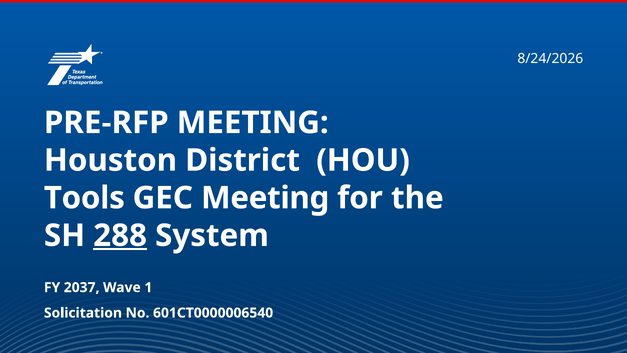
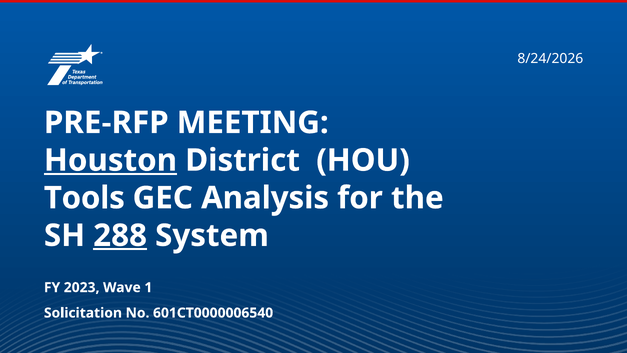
Houston underline: none -> present
GEC Meeting: Meeting -> Analysis
2037: 2037 -> 2023
